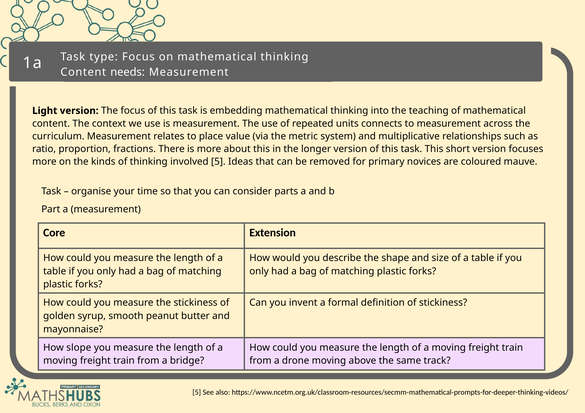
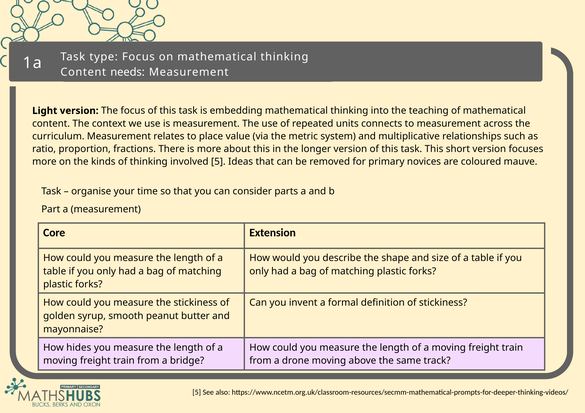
slope: slope -> hides
